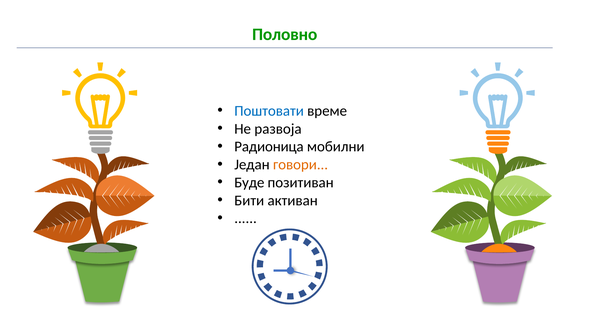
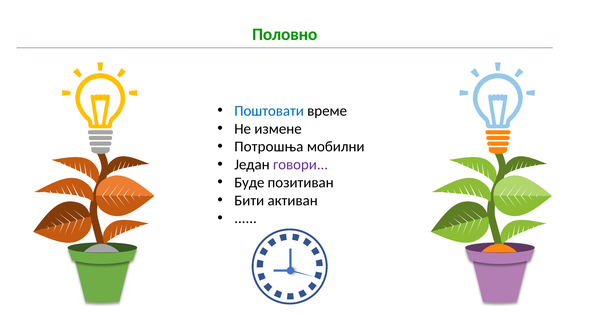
развоја: развоја -> измене
Радионица: Радионица -> Потрошња
говори colour: orange -> purple
